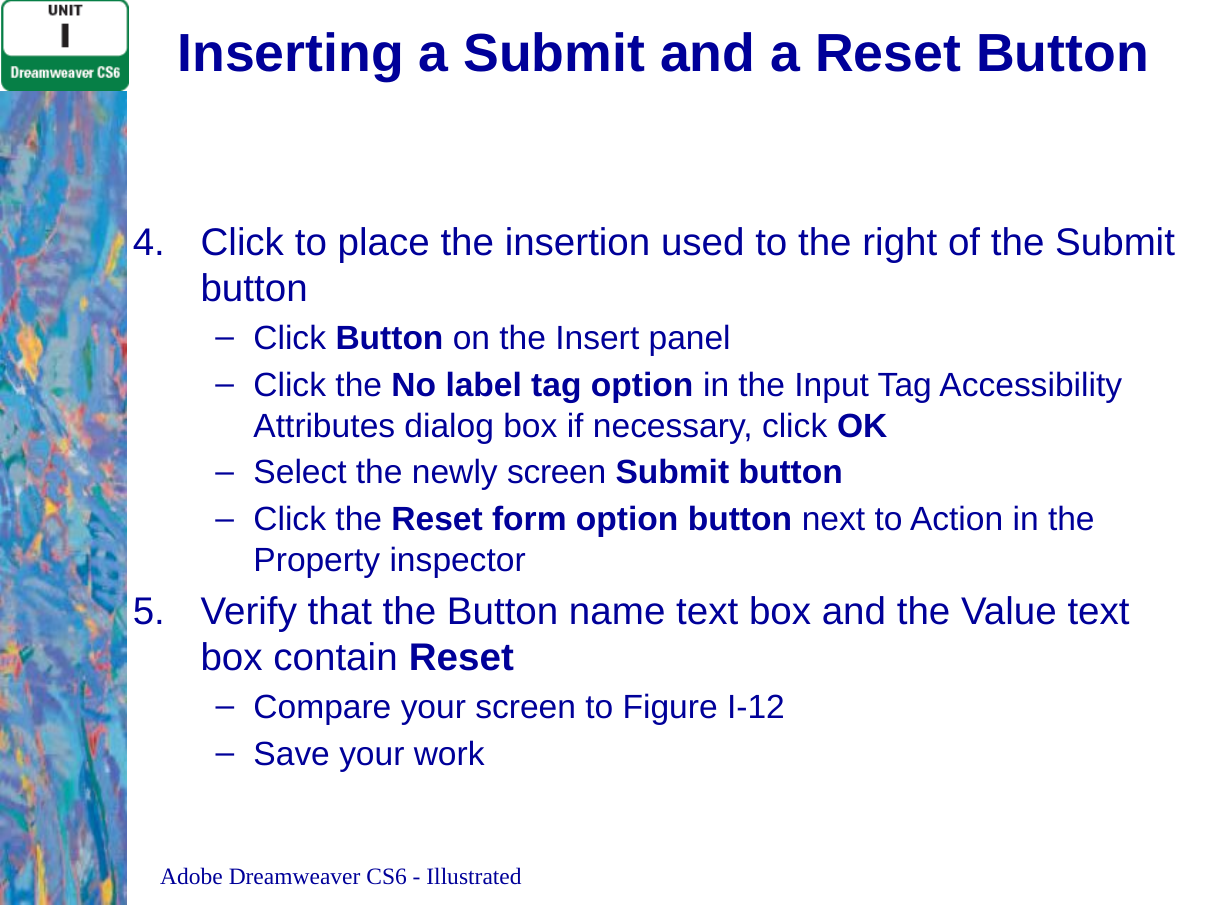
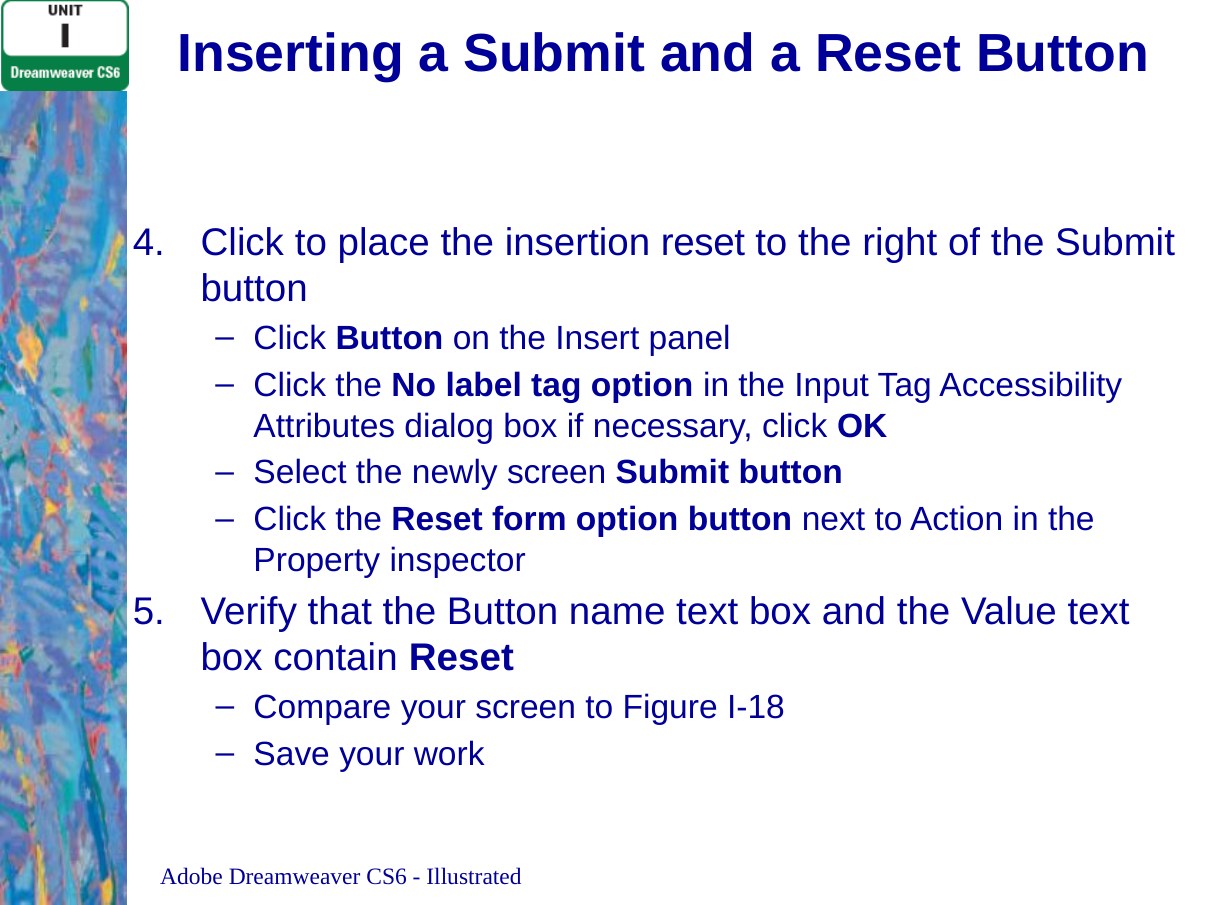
insertion used: used -> reset
I-12: I-12 -> I-18
